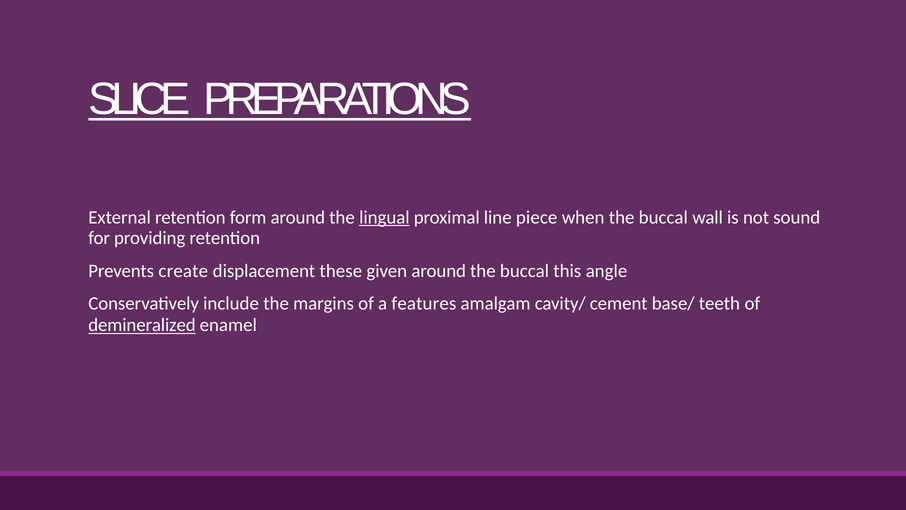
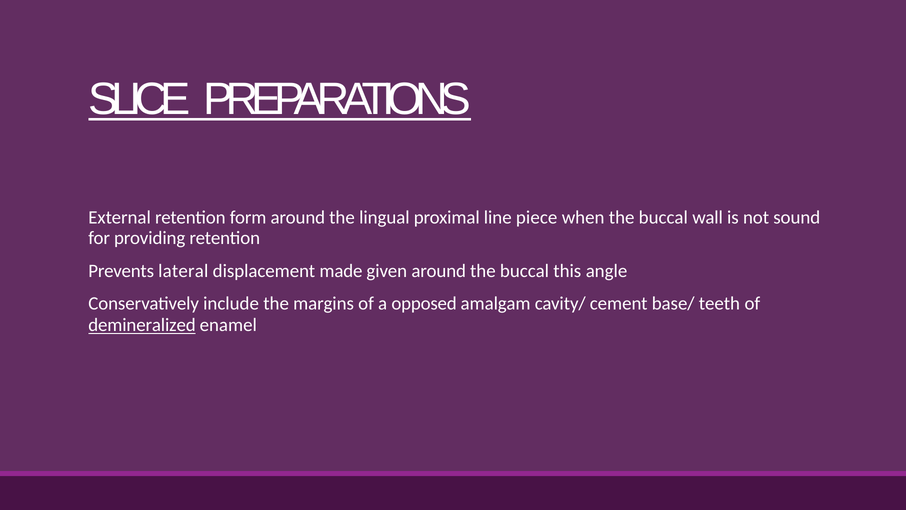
lingual underline: present -> none
create: create -> lateral
these: these -> made
features: features -> opposed
